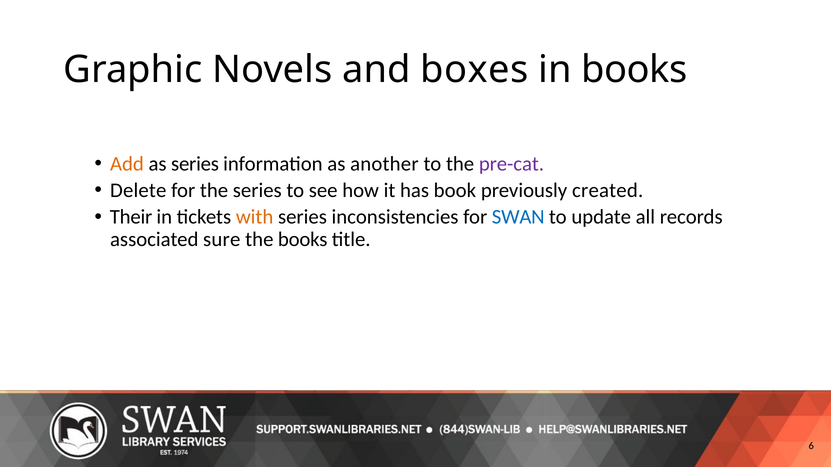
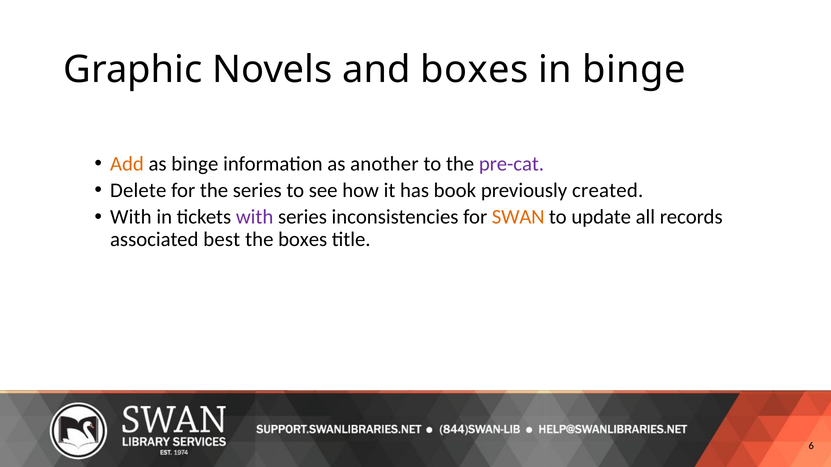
in books: books -> binge
as series: series -> binge
Their at (131, 217): Their -> With
with at (255, 217) colour: orange -> purple
SWAN colour: blue -> orange
sure: sure -> best
the books: books -> boxes
